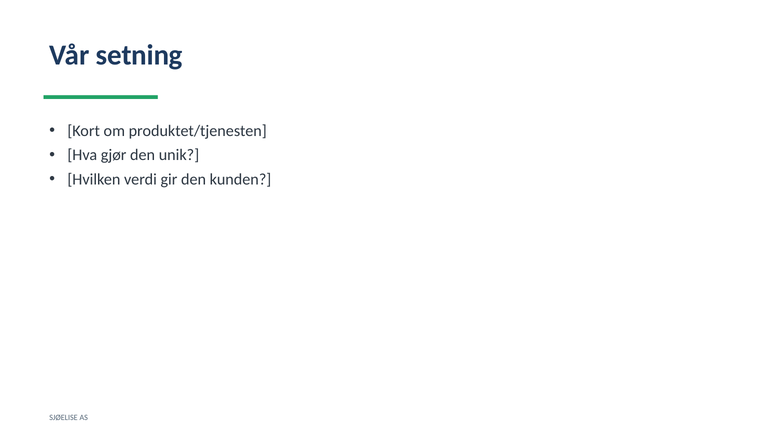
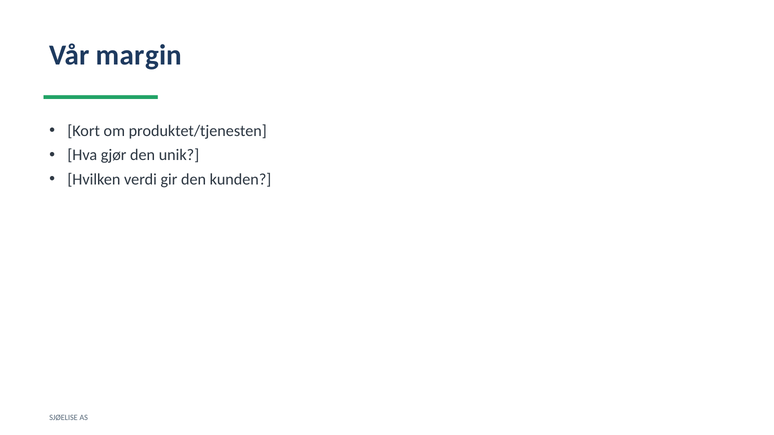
setning: setning -> margin
